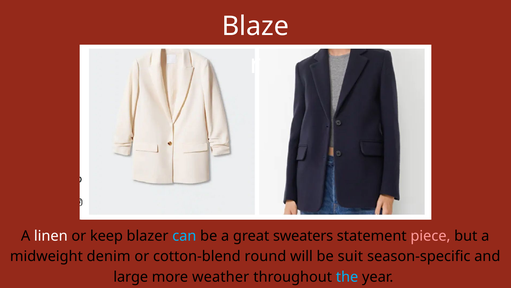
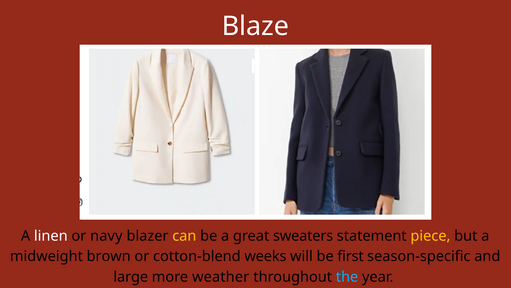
keep: keep -> navy
can colour: light blue -> yellow
piece colour: pink -> yellow
denim: denim -> brown
round: round -> weeks
suit: suit -> first
